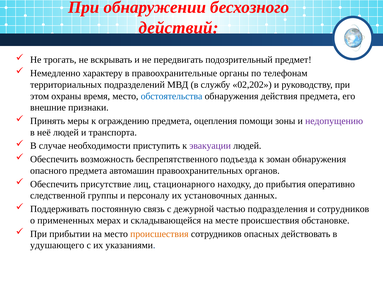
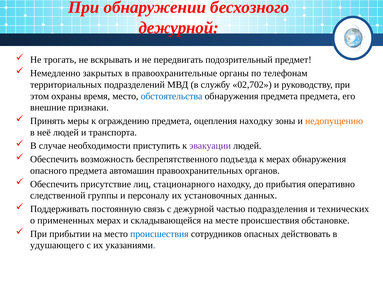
действий at (179, 28): действий -> дежурной
характеру: характеру -> закрытых
02,202: 02,202 -> 02,702
обнаружения действия: действия -> предмета
оцепления помощи: помощи -> находку
недопущению colour: purple -> orange
к зоман: зоман -> мерах
и сотрудников: сотрудников -> технических
происшествия at (159, 234) colour: orange -> blue
